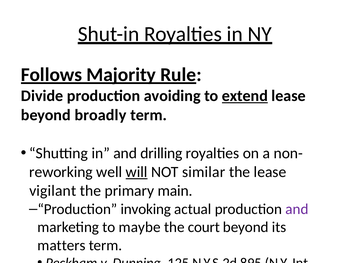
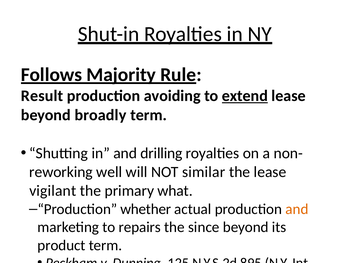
Divide: Divide -> Result
will underline: present -> none
main: main -> what
invoking: invoking -> whether
and at (297, 209) colour: purple -> orange
maybe: maybe -> repairs
court at (204, 227): court -> since
matters: matters -> product
